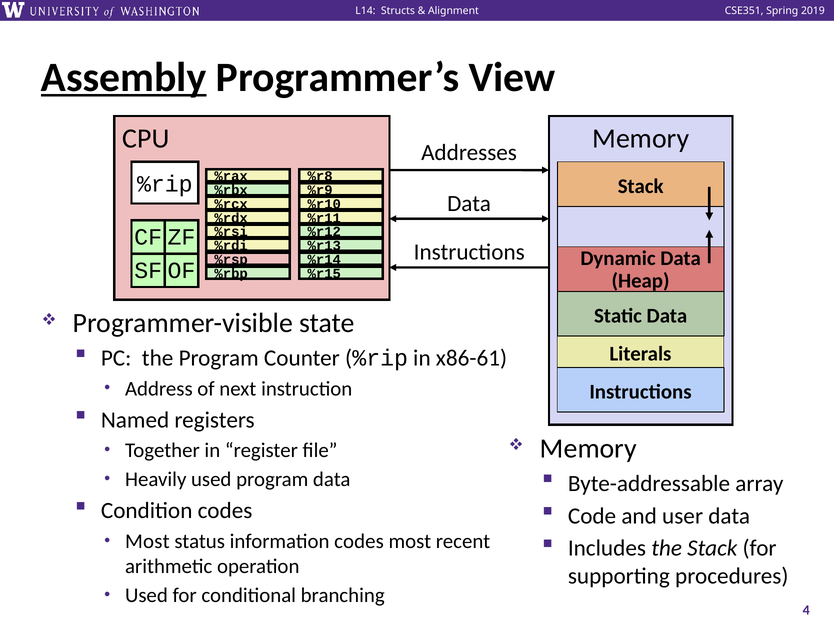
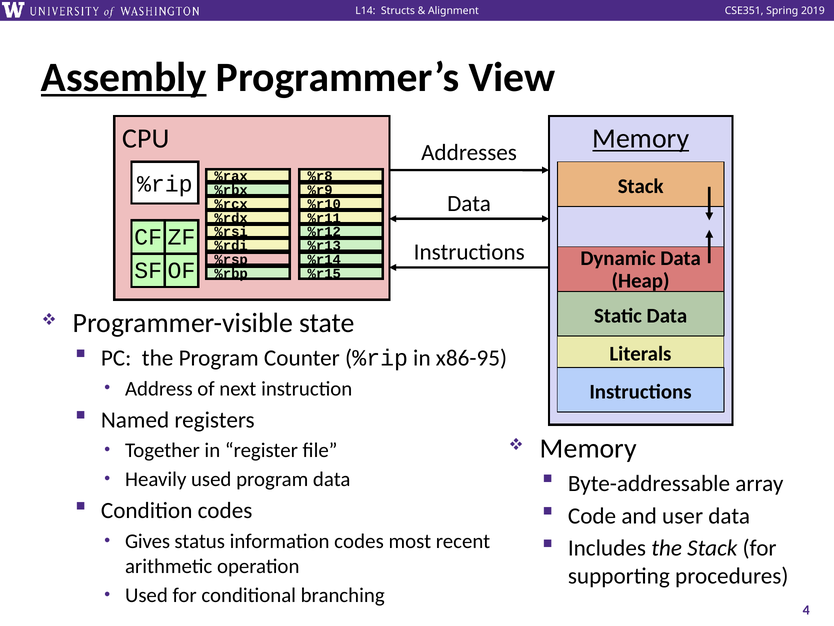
Memory at (641, 139) underline: none -> present
x86-61: x86-61 -> x86-95
Most at (147, 541): Most -> Gives
